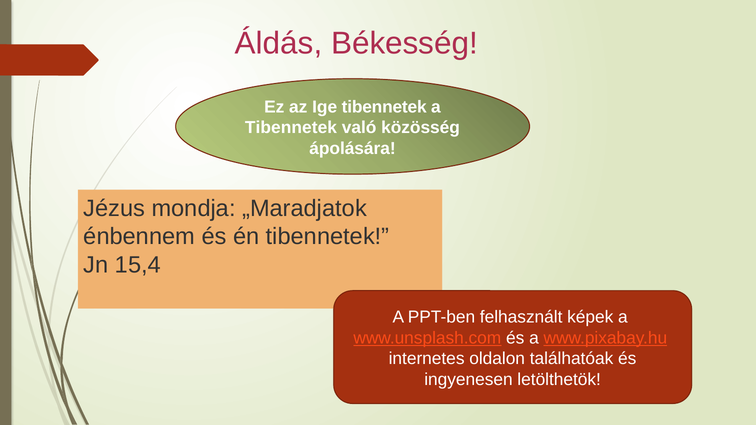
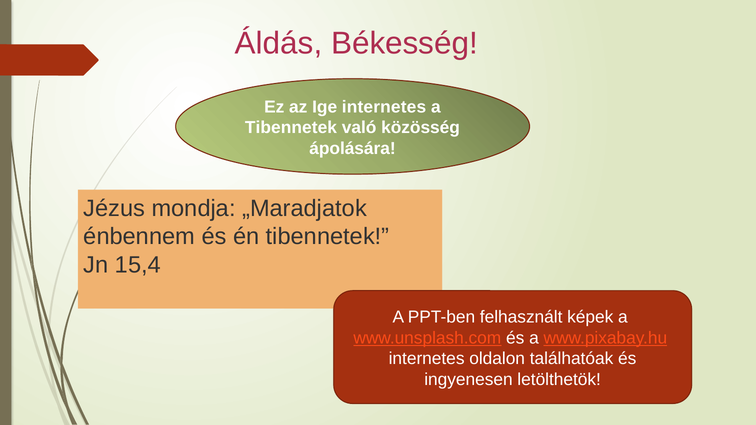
Ige tibennetek: tibennetek -> internetes
